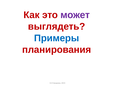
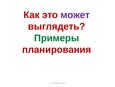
Примеры colour: blue -> green
